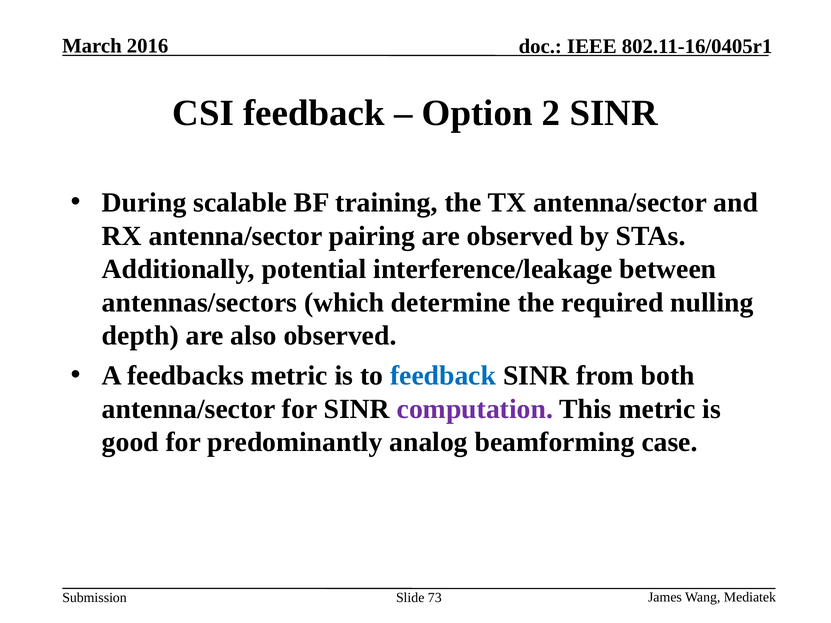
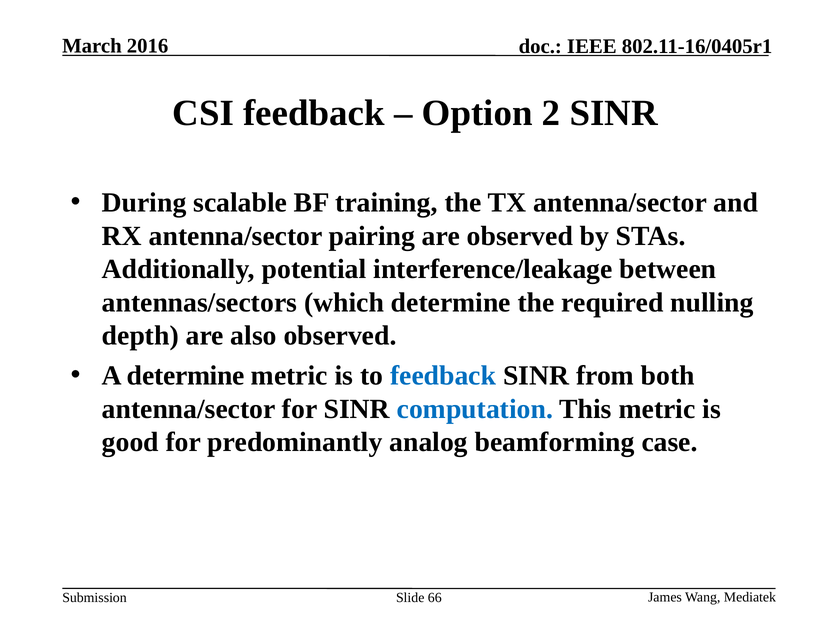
A feedbacks: feedbacks -> determine
computation colour: purple -> blue
73: 73 -> 66
